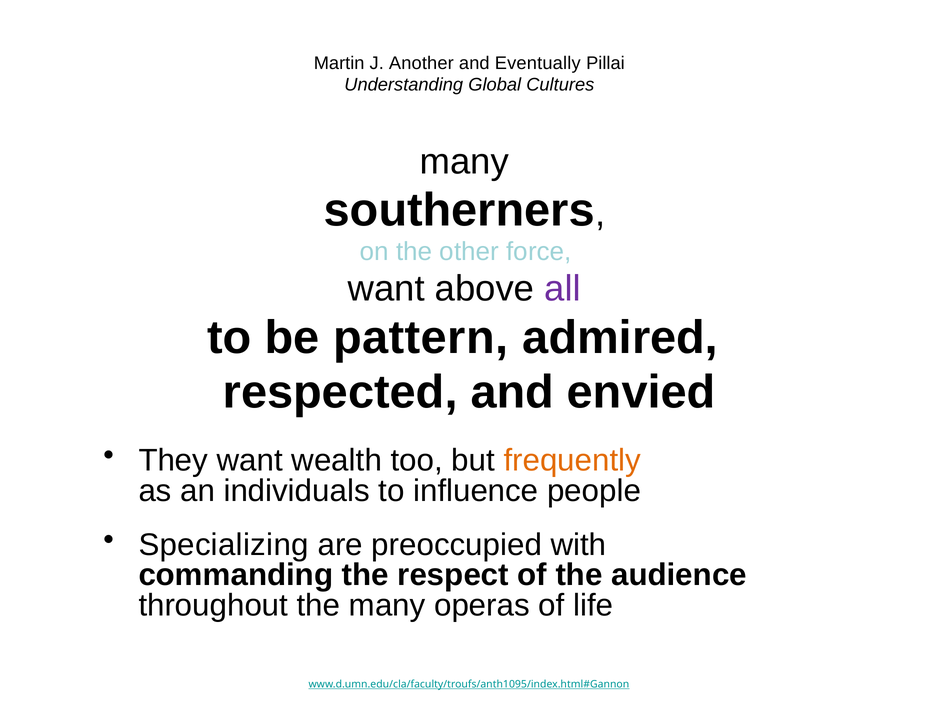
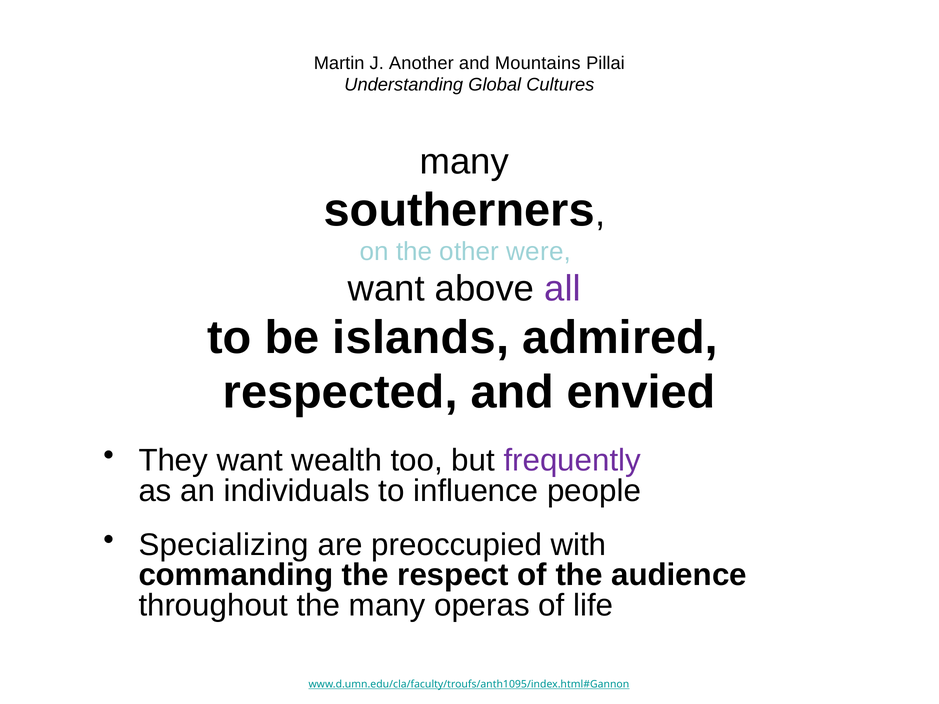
Eventually: Eventually -> Mountains
force: force -> were
pattern: pattern -> islands
frequently colour: orange -> purple
